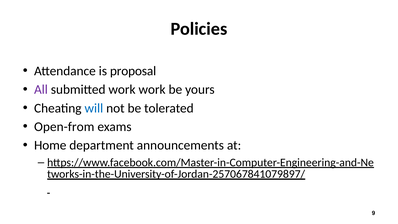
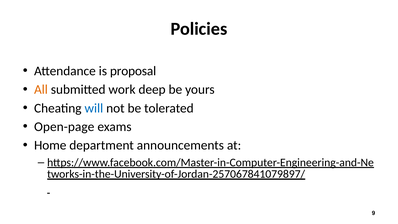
All colour: purple -> orange
work work: work -> deep
Open-from: Open-from -> Open-page
